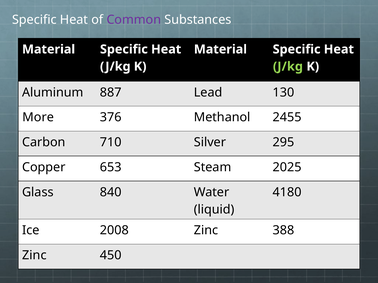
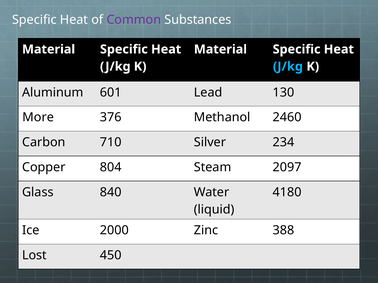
J/kg at (288, 67) colour: light green -> light blue
887: 887 -> 601
2455: 2455 -> 2460
295: 295 -> 234
653: 653 -> 804
2025: 2025 -> 2097
2008: 2008 -> 2000
Zinc at (34, 256): Zinc -> Lost
